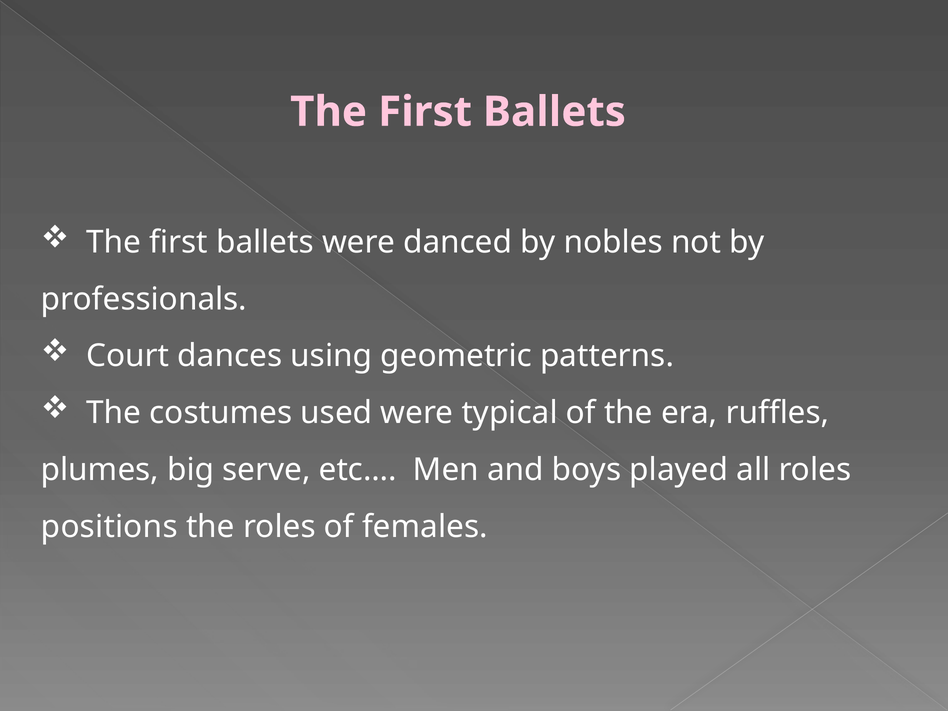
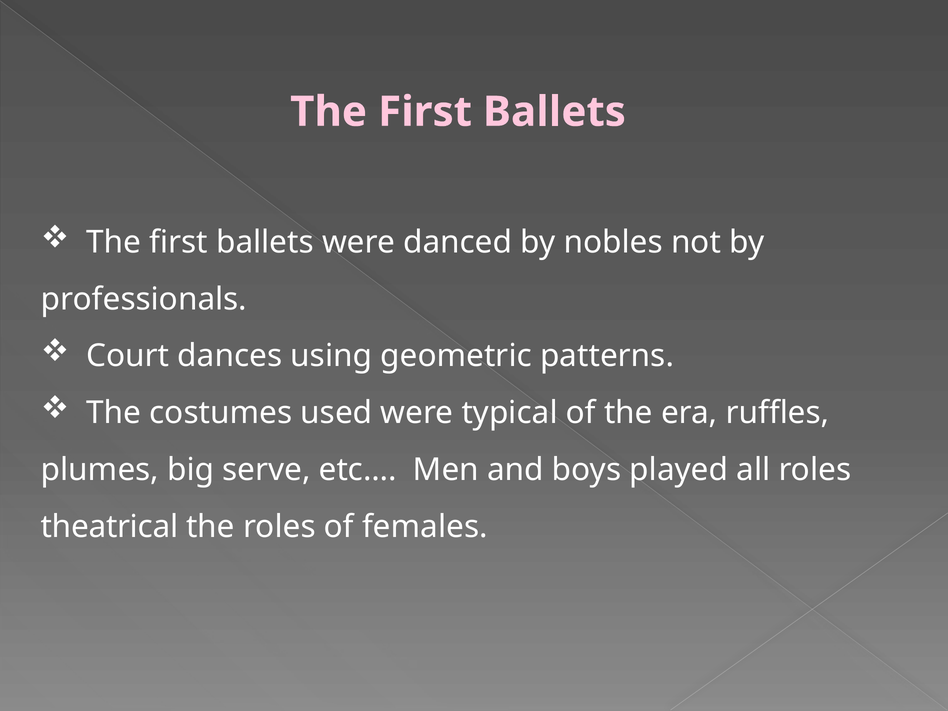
positions: positions -> theatrical
